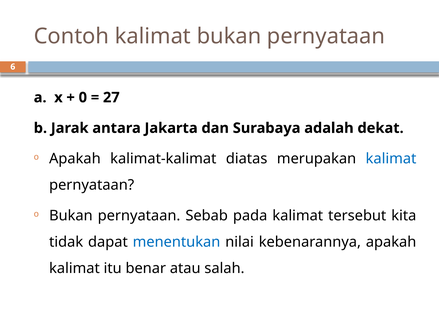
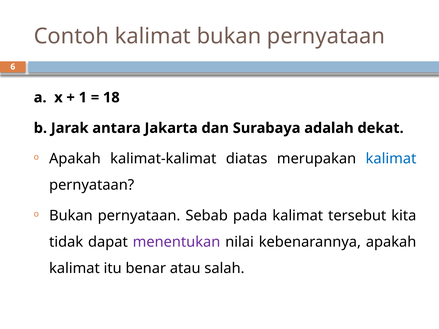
0: 0 -> 1
27: 27 -> 18
menentukan colour: blue -> purple
